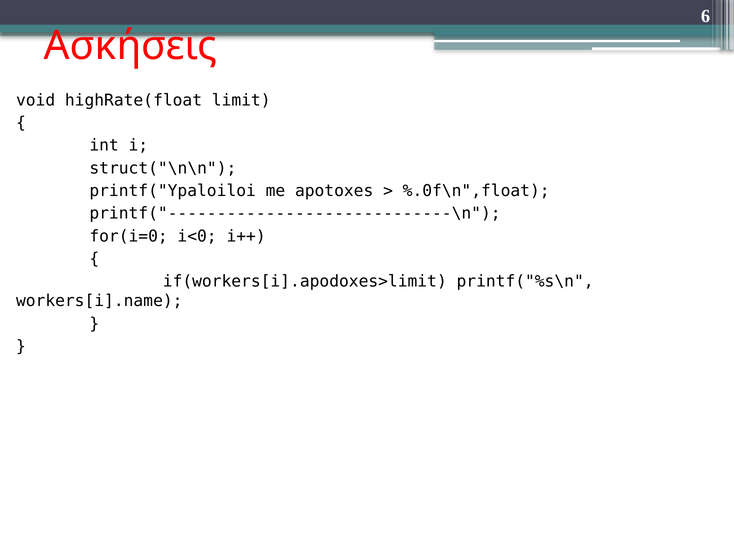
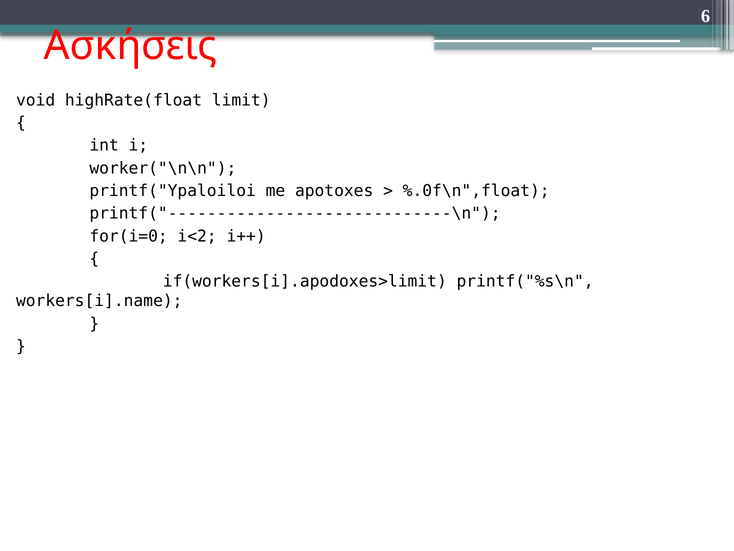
struct("\n\n: struct("\n\n -> worker("\n\n
i<0: i<0 -> i<2
